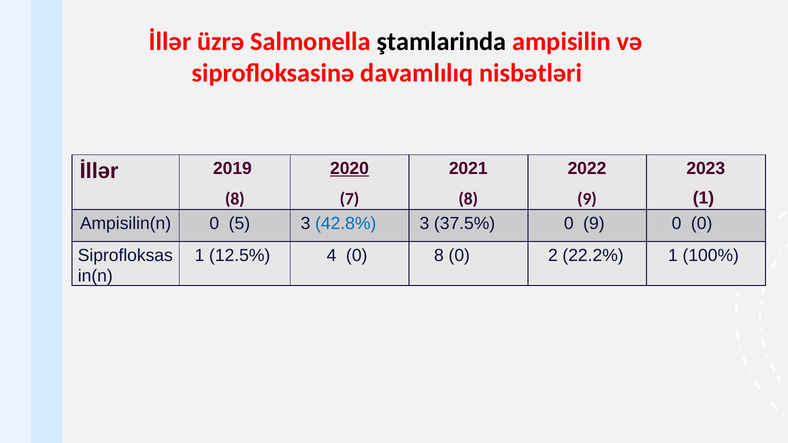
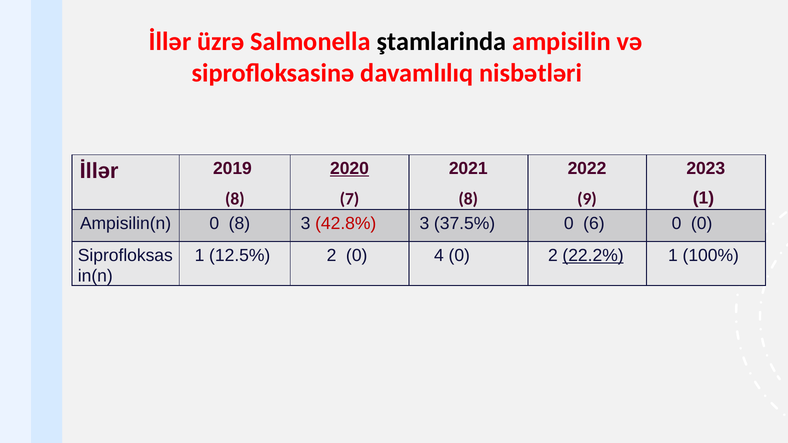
0 5: 5 -> 8
42.8% colour: blue -> red
0 9: 9 -> 6
12.5% 4: 4 -> 2
0 8: 8 -> 4
22.2% underline: none -> present
